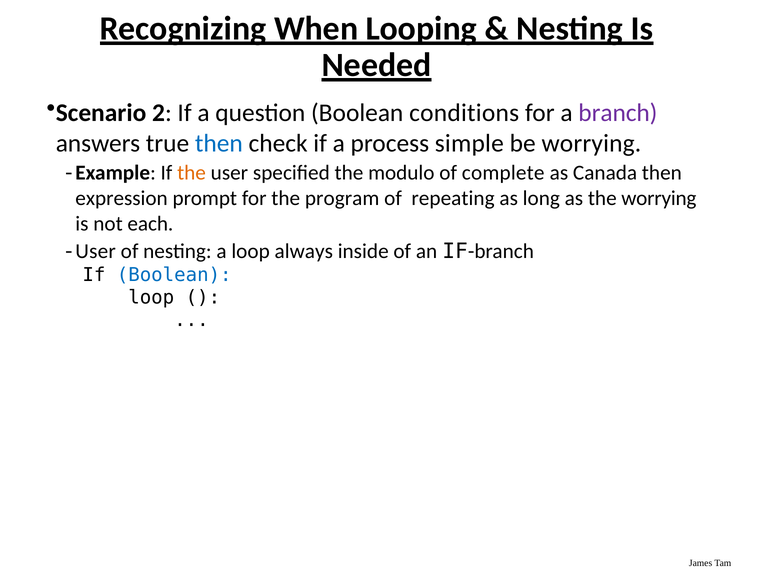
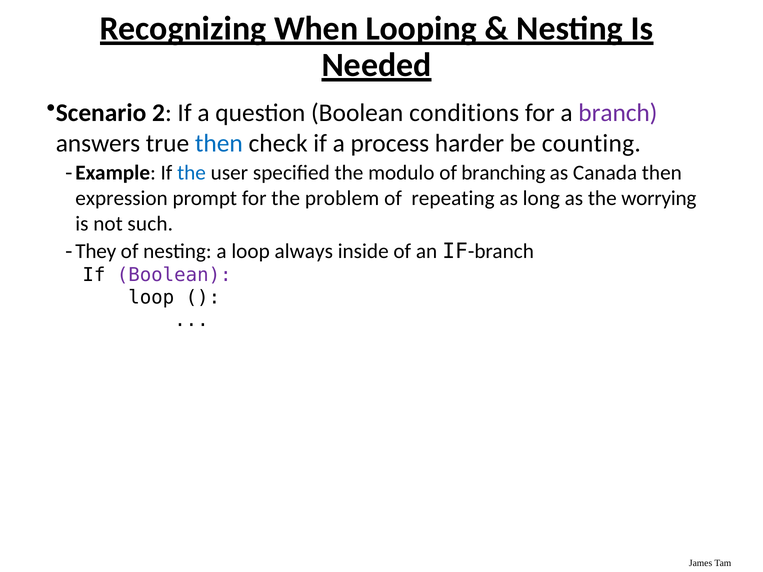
simple: simple -> harder
be worrying: worrying -> counting
the at (192, 173) colour: orange -> blue
complete: complete -> branching
program: program -> problem
each: each -> such
User at (96, 251): User -> They
Boolean at (174, 275) colour: blue -> purple
